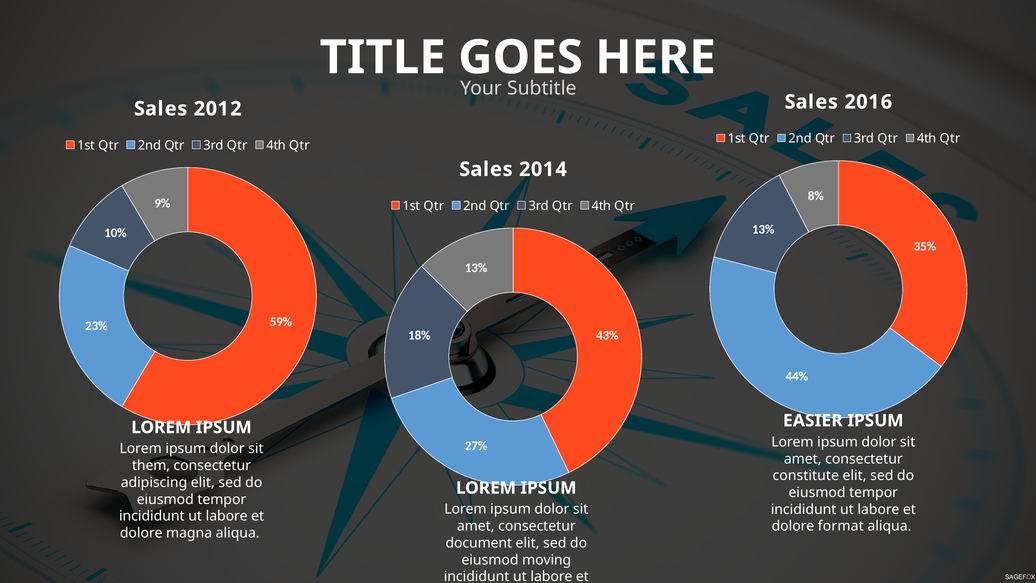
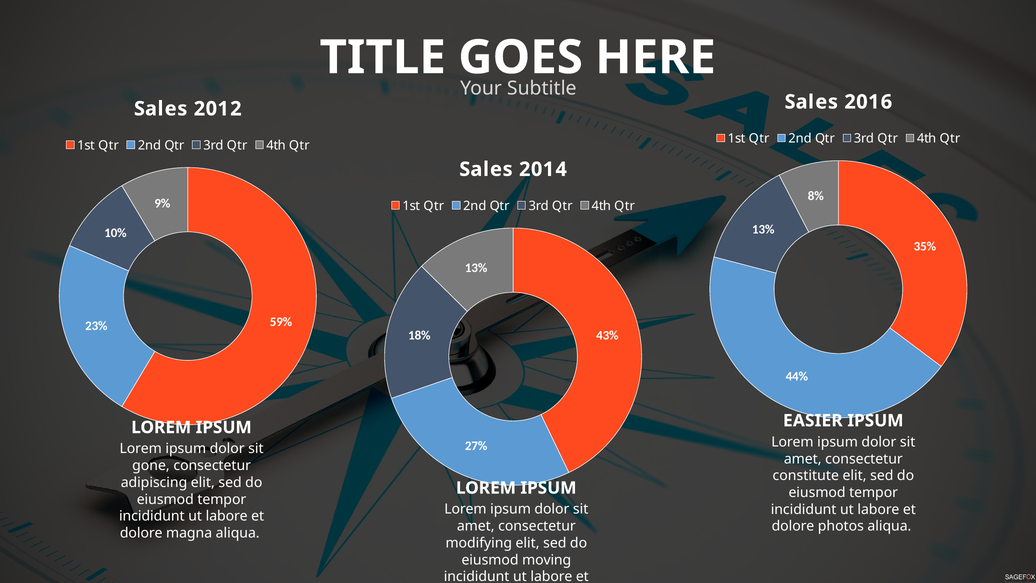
them: them -> gone
format: format -> photos
document: document -> modifying
